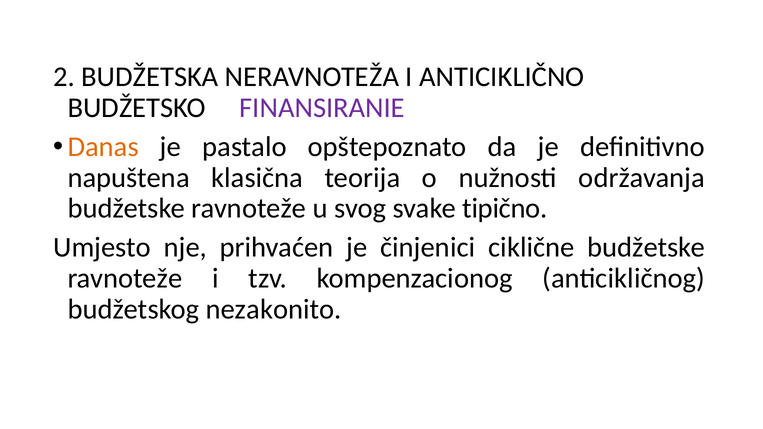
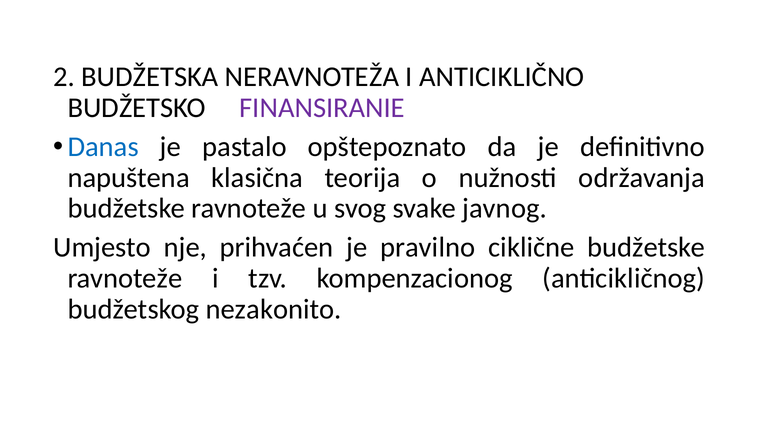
Danas colour: orange -> blue
tipično: tipično -> javnog
činjenici: činjenici -> pravilno
